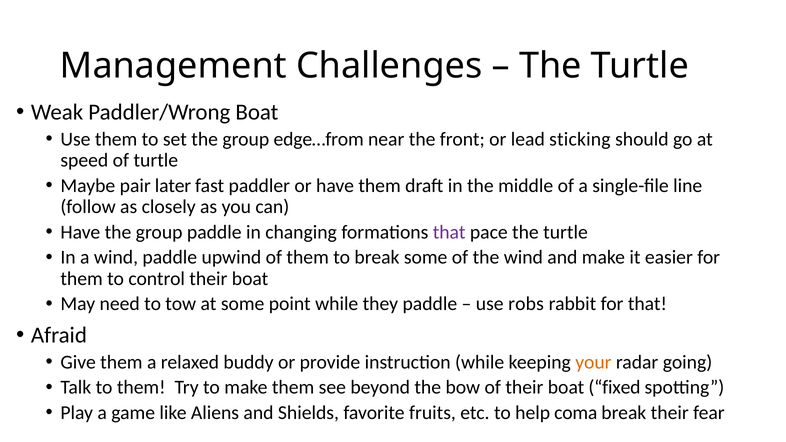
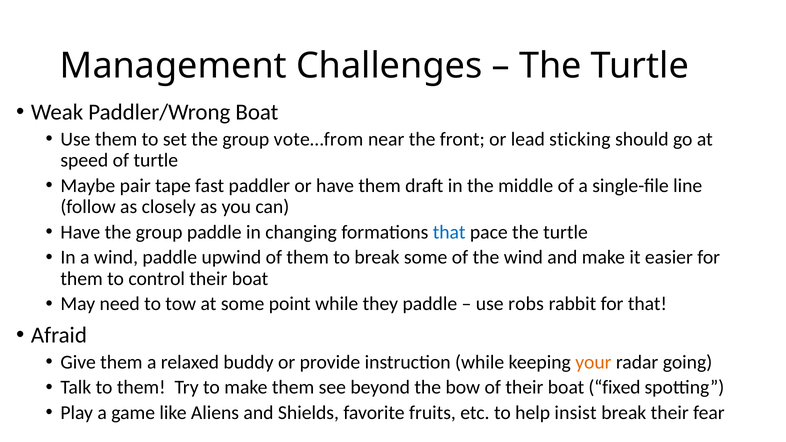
edge…from: edge…from -> vote…from
later: later -> tape
that at (449, 232) colour: purple -> blue
coma: coma -> insist
